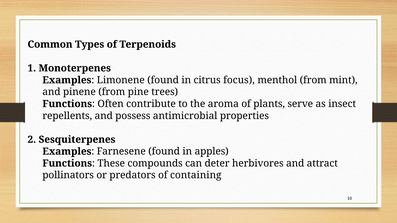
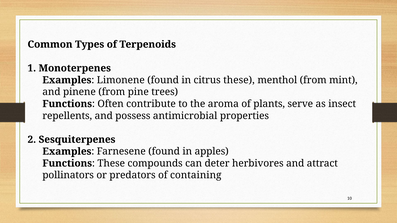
citrus focus: focus -> these
